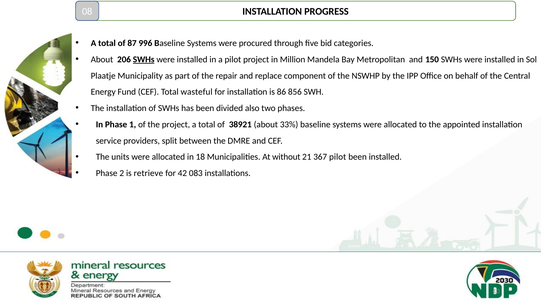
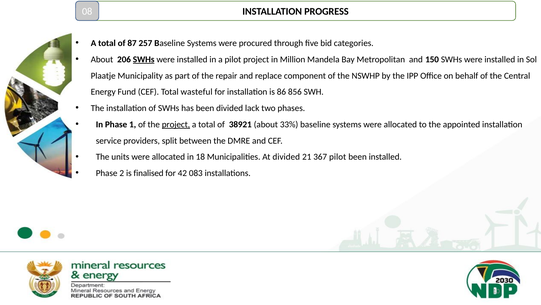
996: 996 -> 257
also: also -> lack
project at (176, 124) underline: none -> present
At without: without -> divided
retrieve: retrieve -> finalised
